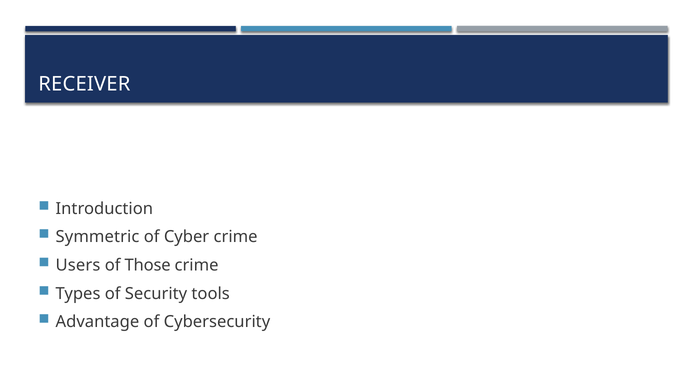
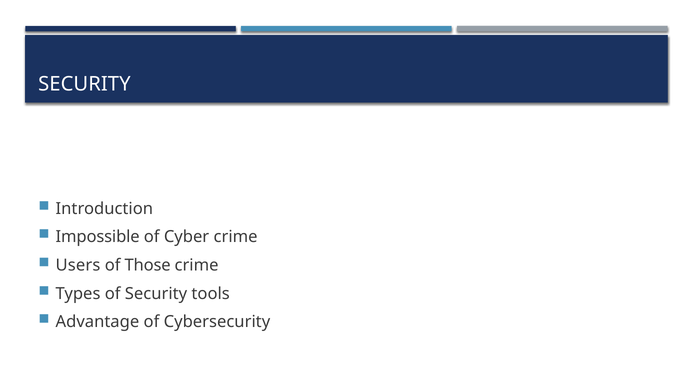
RECEIVER at (84, 84): RECEIVER -> SECURITY
Symmetric: Symmetric -> Impossible
